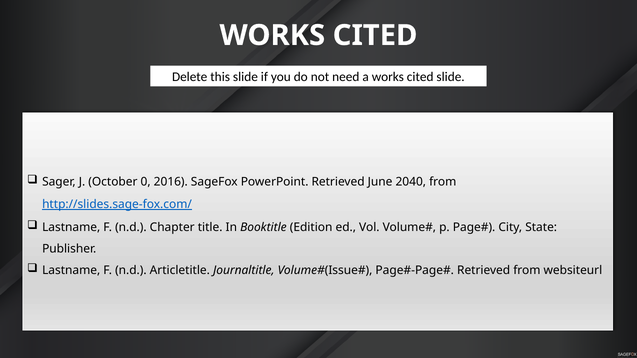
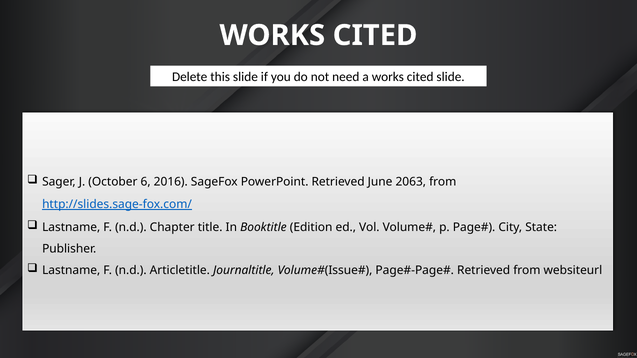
0: 0 -> 6
2040: 2040 -> 2063
